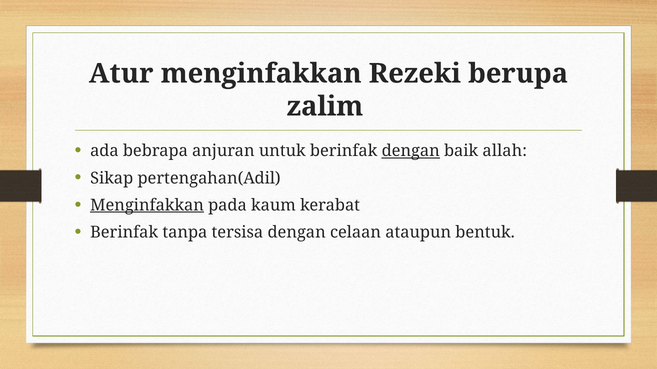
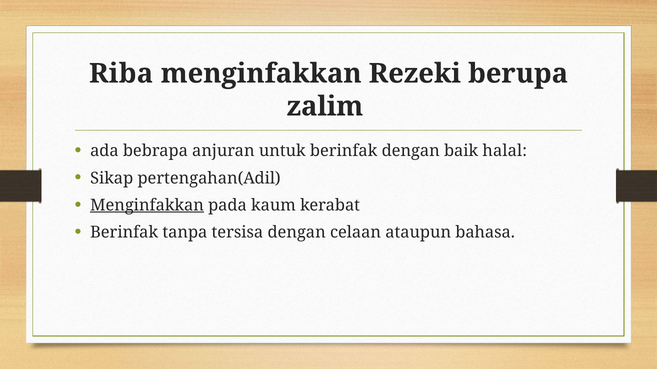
Atur: Atur -> Riba
dengan at (411, 151) underline: present -> none
allah: allah -> halal
bentuk: bentuk -> bahasa
